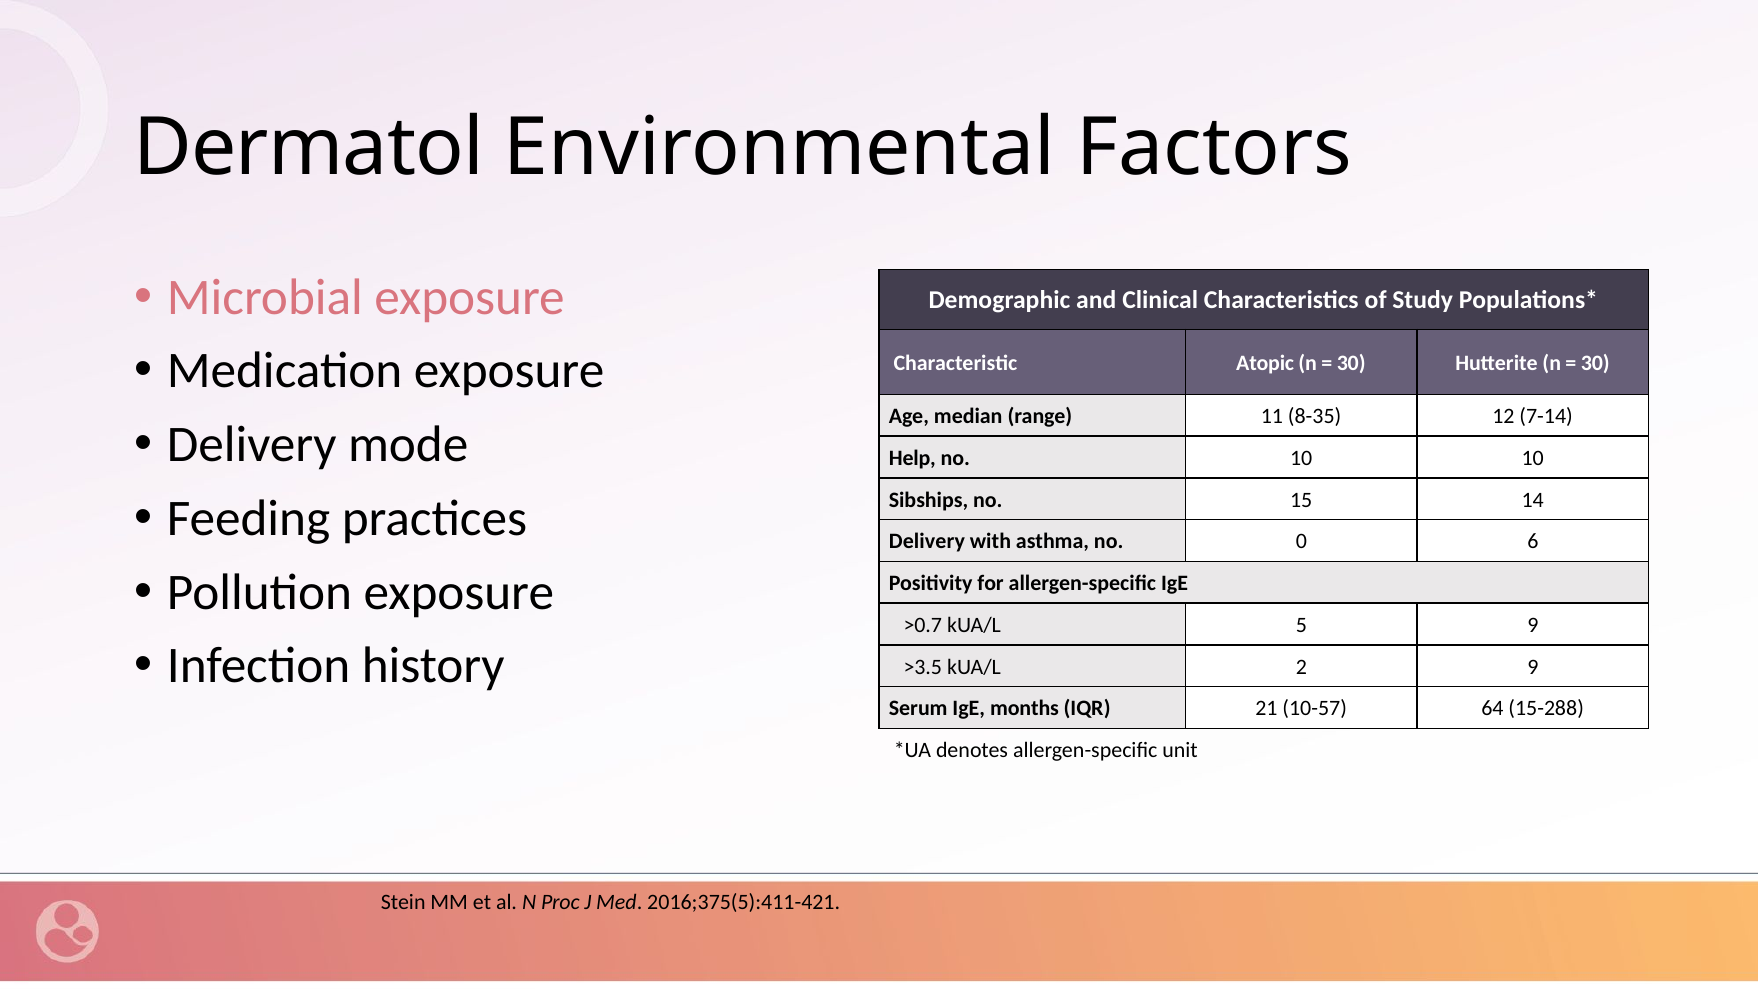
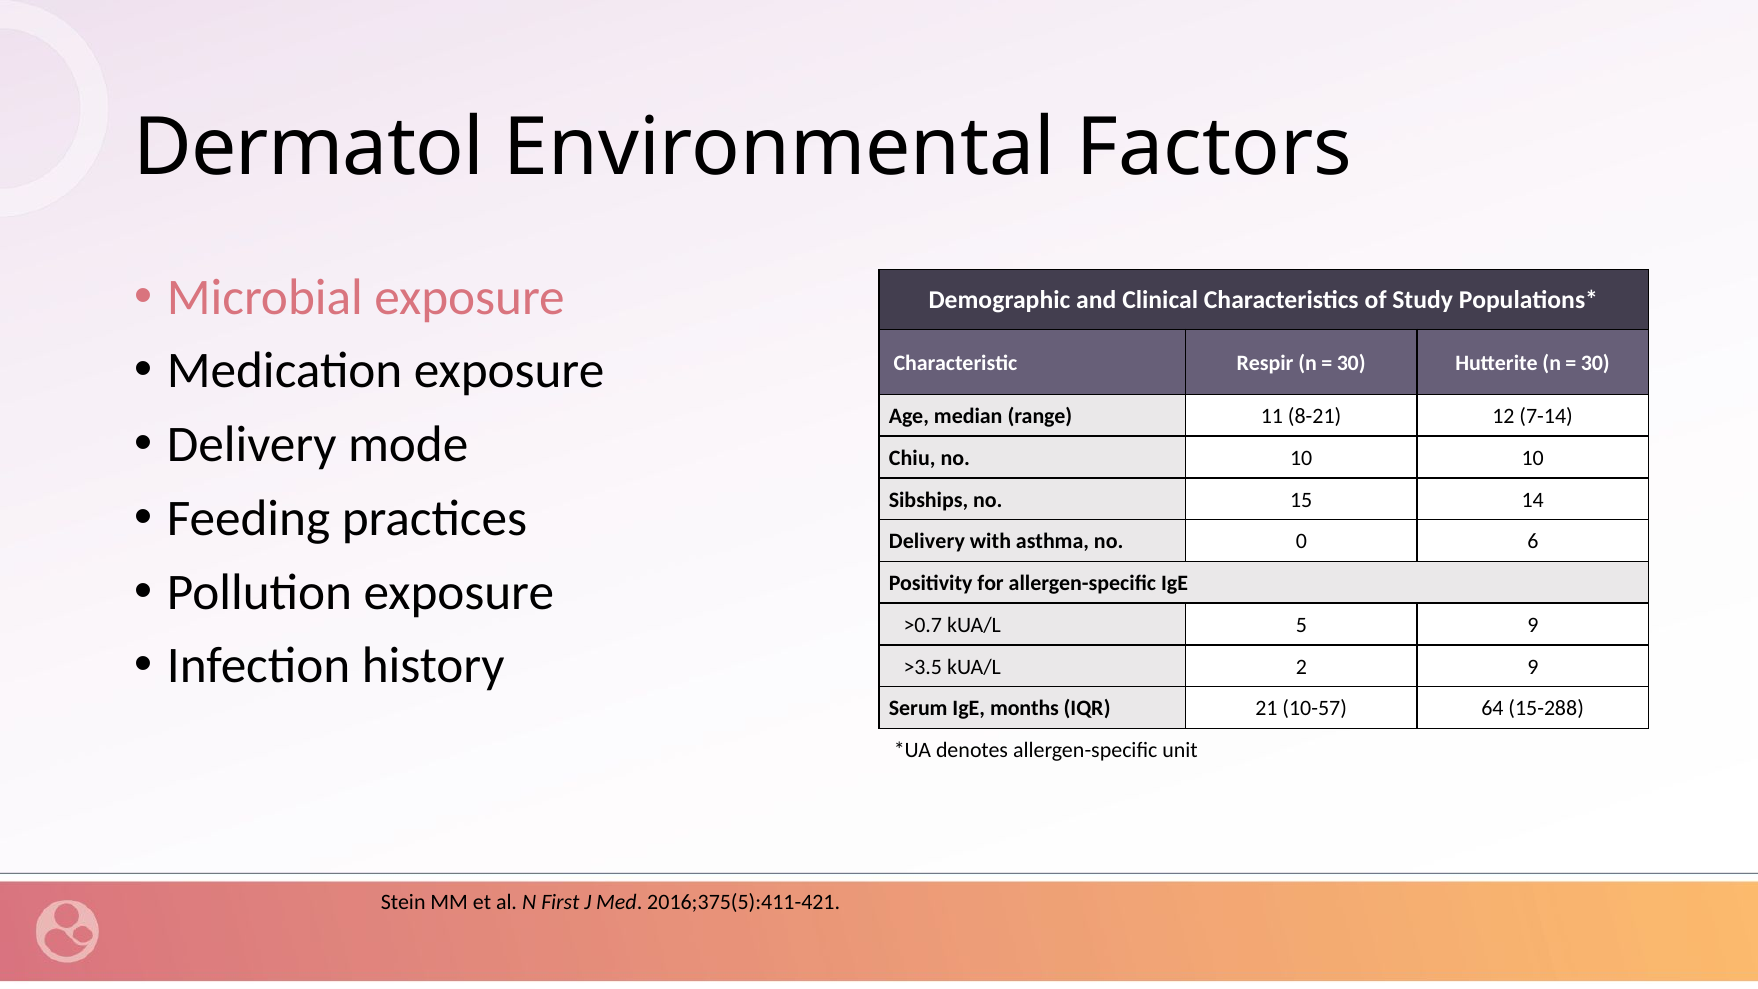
Atopic: Atopic -> Respir
8-35: 8-35 -> 8-21
Help: Help -> Chiu
Proc: Proc -> First
